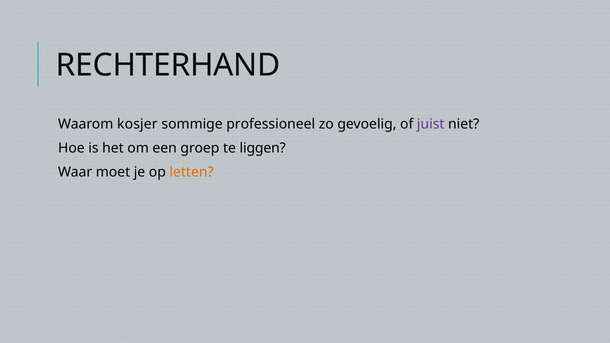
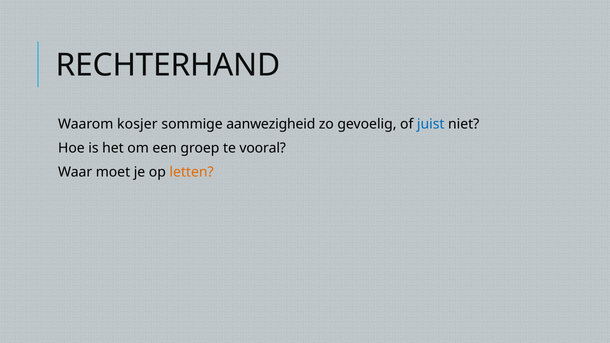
professioneel: professioneel -> aanwezigheid
juist colour: purple -> blue
liggen: liggen -> vooral
